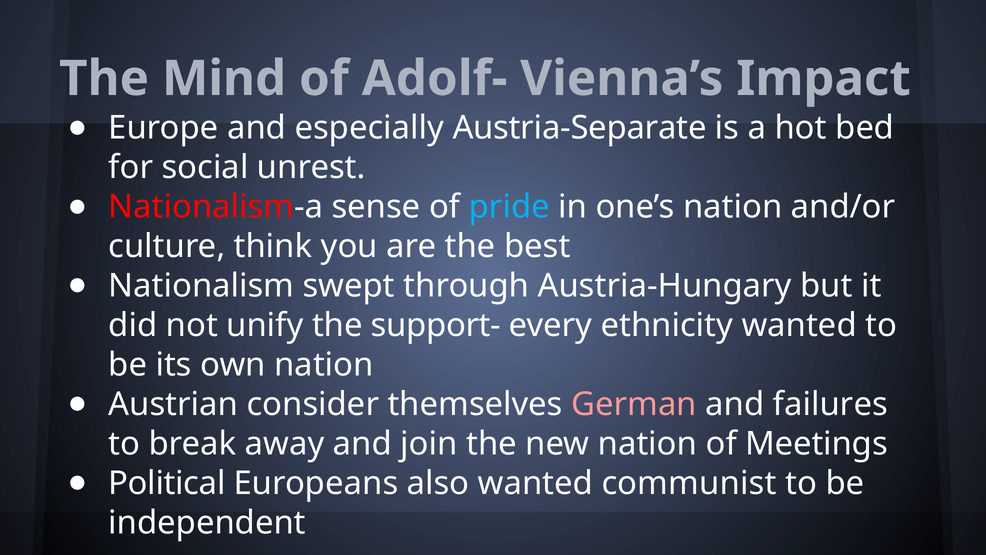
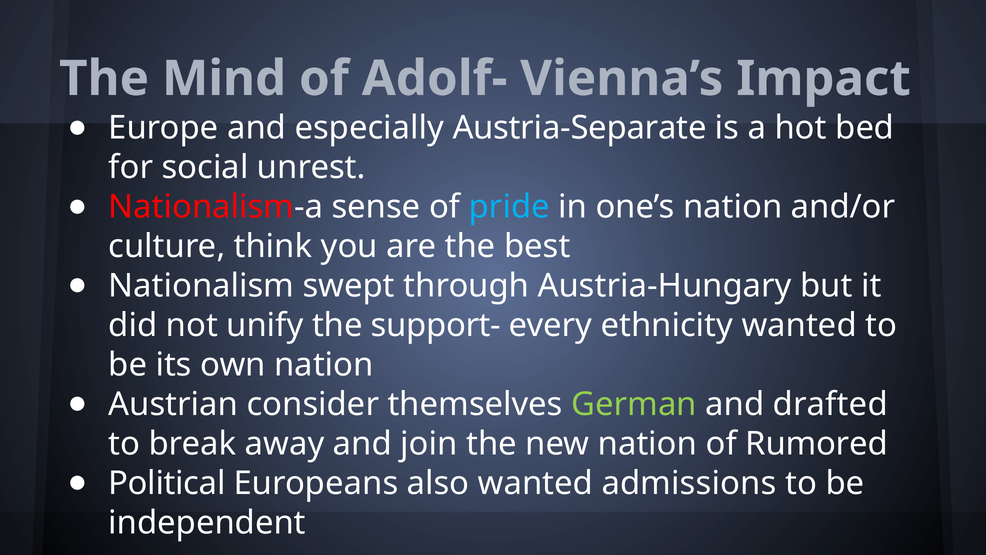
German colour: pink -> light green
failures: failures -> drafted
Meetings: Meetings -> Rumored
communist: communist -> admissions
